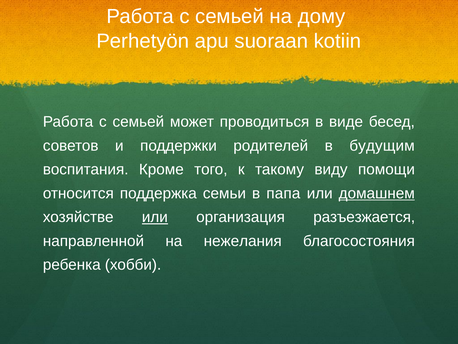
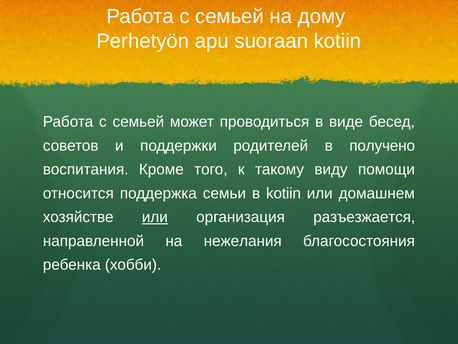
будущим: будущим -> получено
в папа: папа -> kotiin
домашнем underline: present -> none
